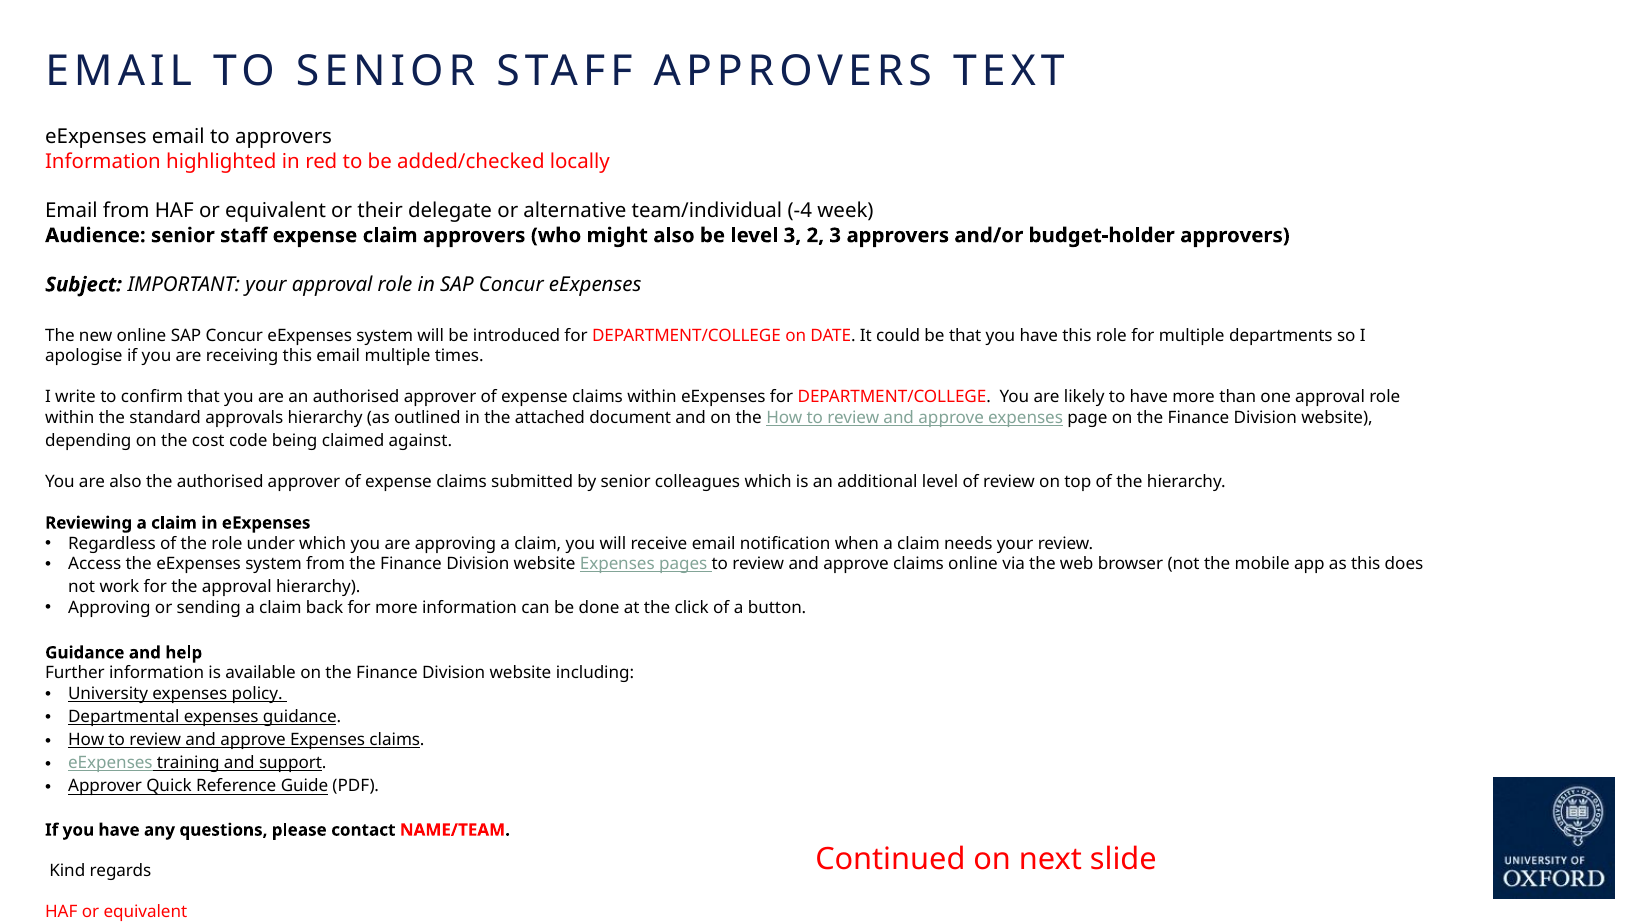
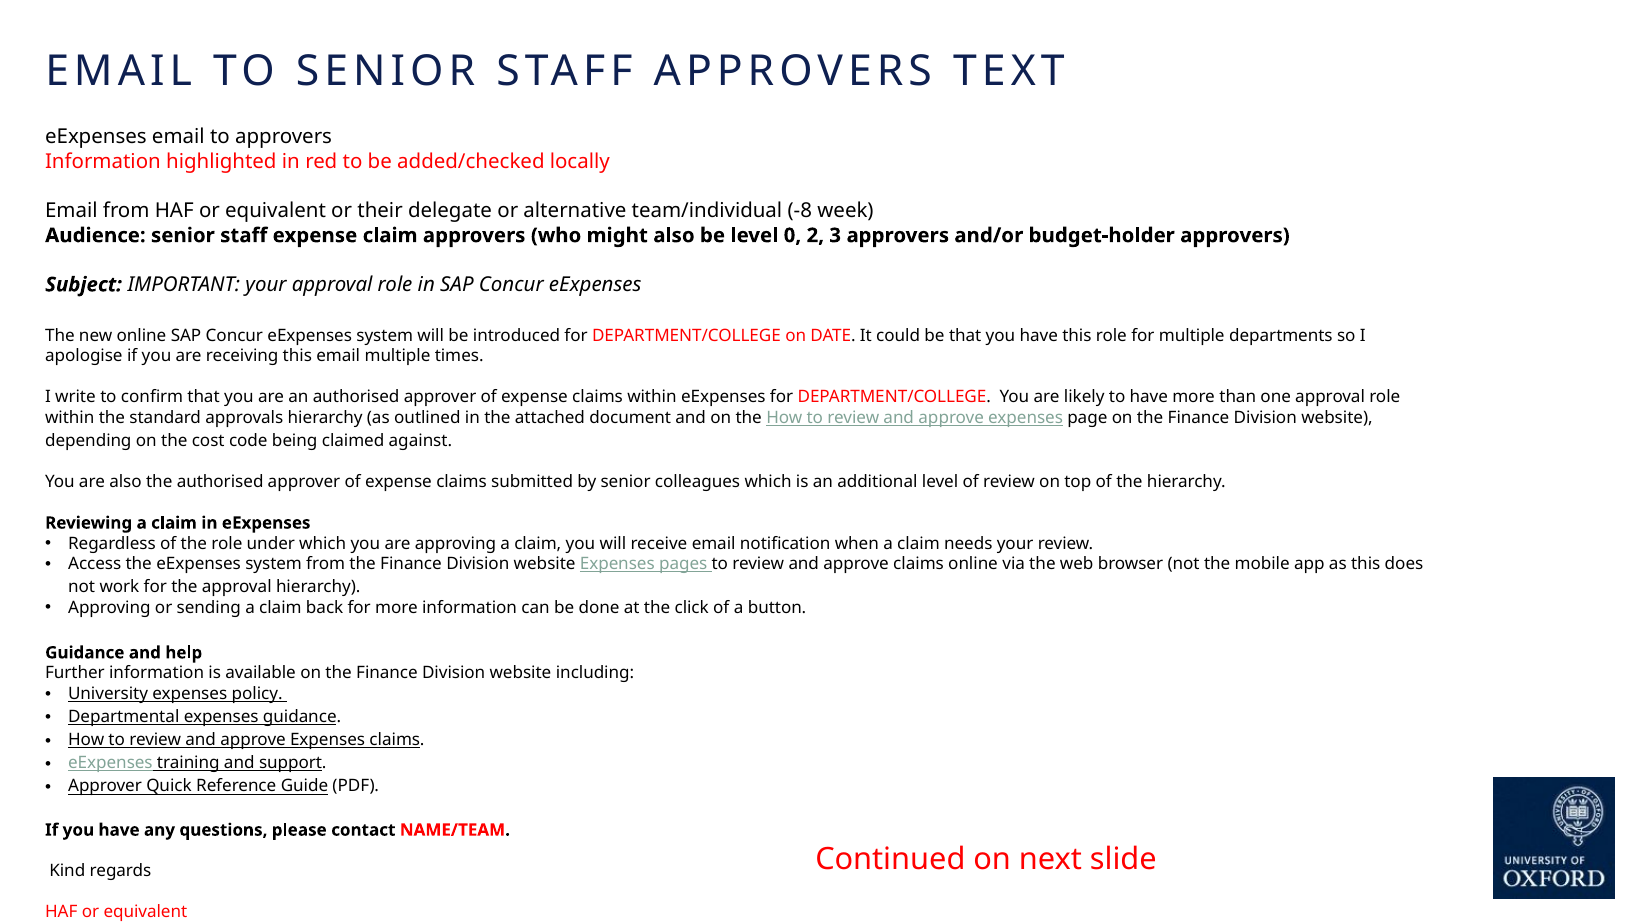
-4: -4 -> -8
level 3: 3 -> 0
